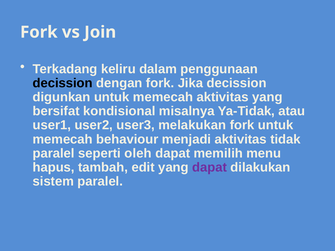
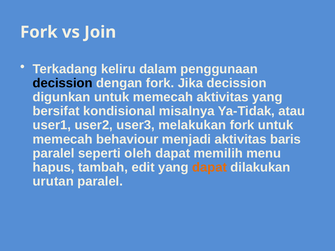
tidak: tidak -> baris
dapat at (210, 168) colour: purple -> orange
sistem: sistem -> urutan
